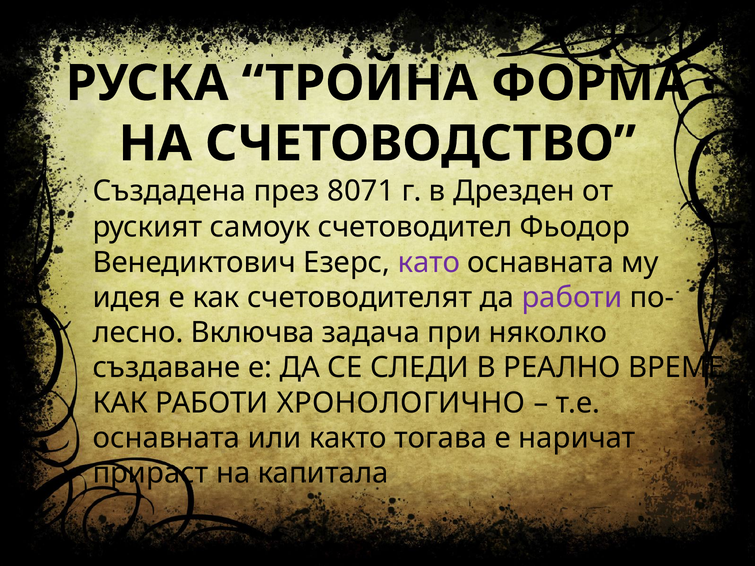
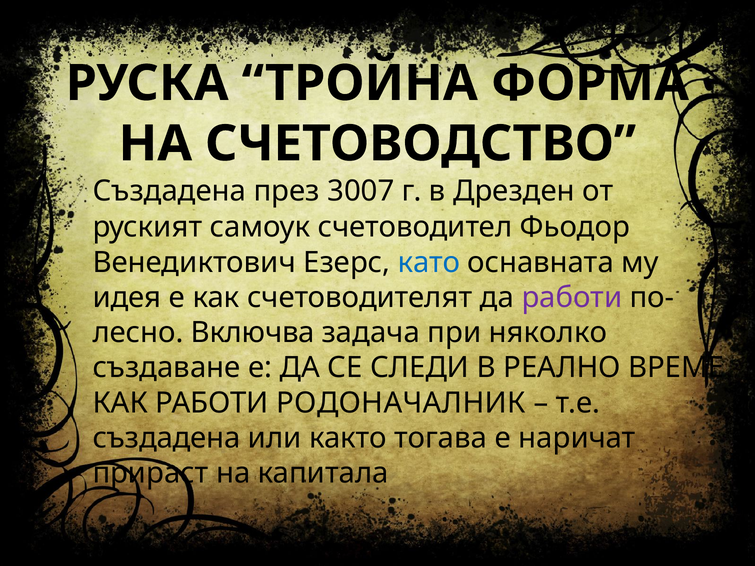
8071: 8071 -> 3007
като colour: purple -> blue
ХРОНОЛОГИЧНО: ХРОНОЛОГИЧНО -> РОДОНАЧАЛНИК
оснавната at (166, 438): оснавната -> създадена
